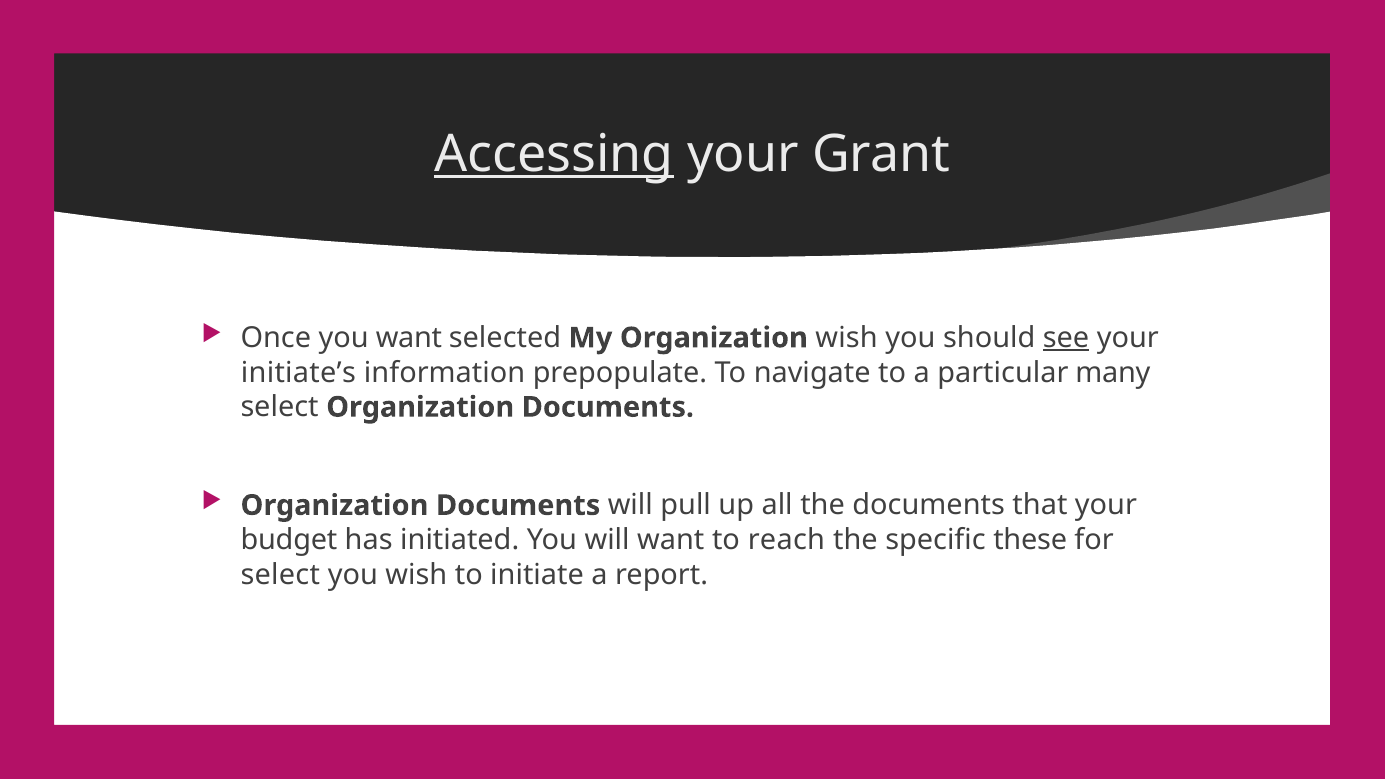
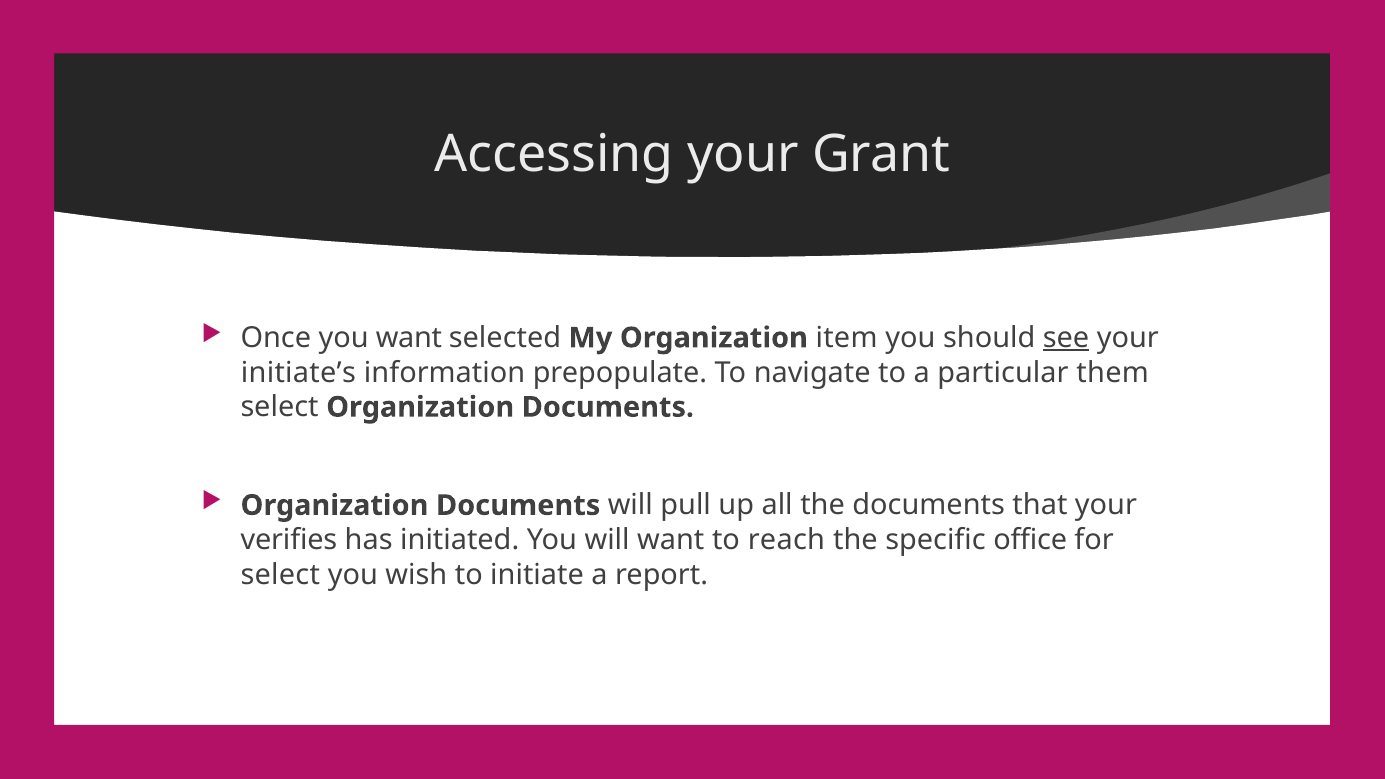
Accessing underline: present -> none
Organization wish: wish -> item
many: many -> them
budget: budget -> verifies
these: these -> office
